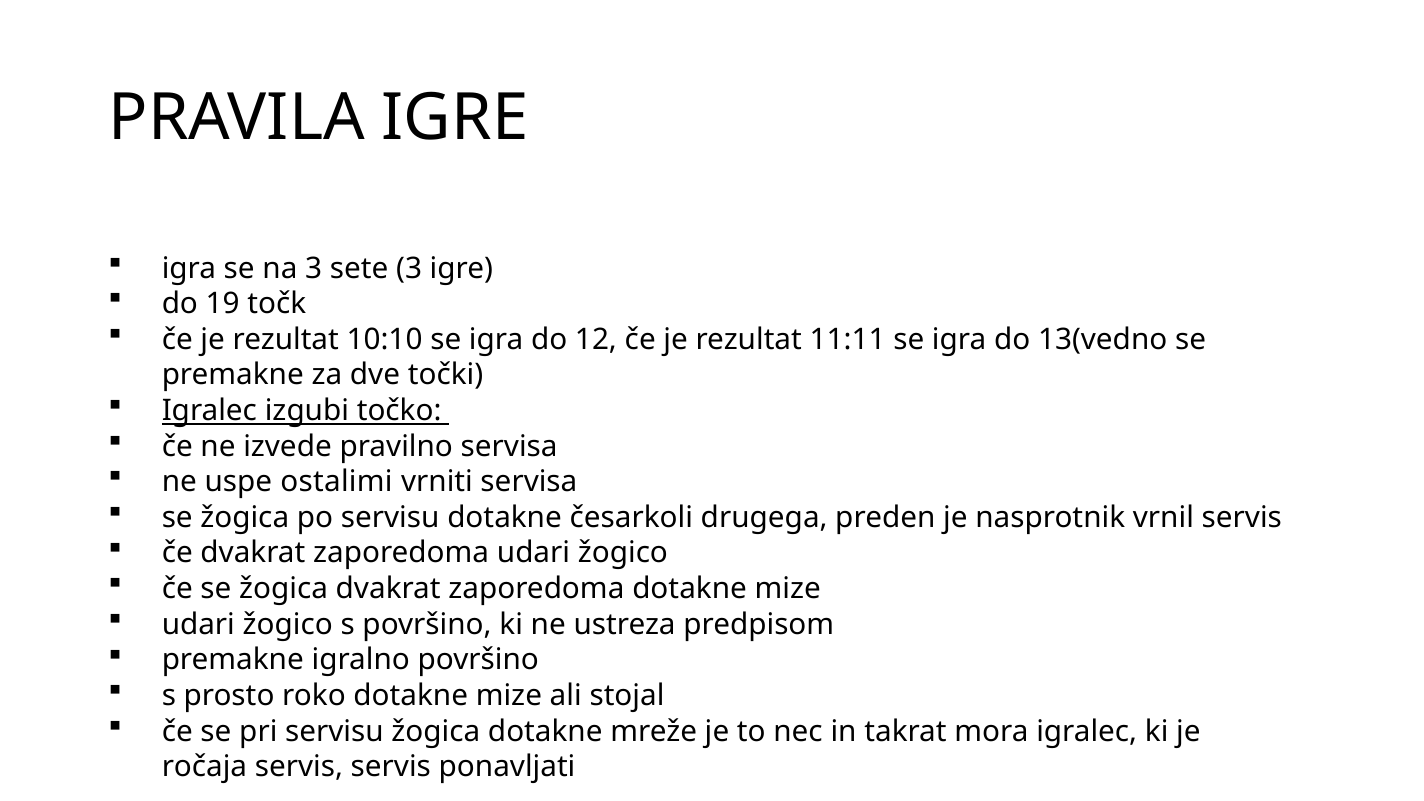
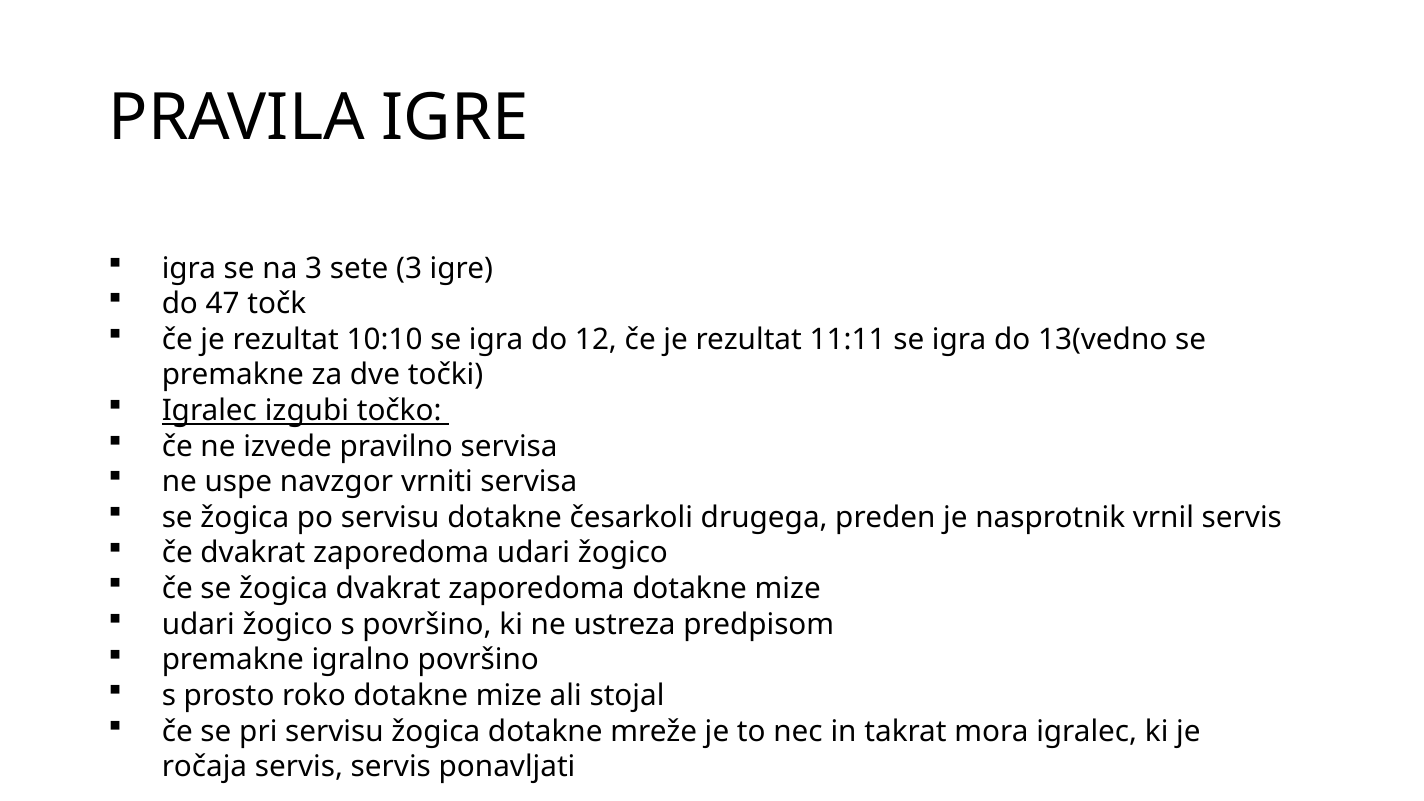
19: 19 -> 47
ostalimi: ostalimi -> navzgor
